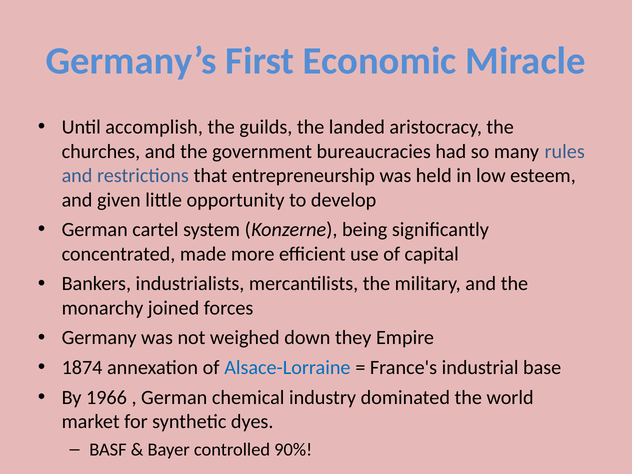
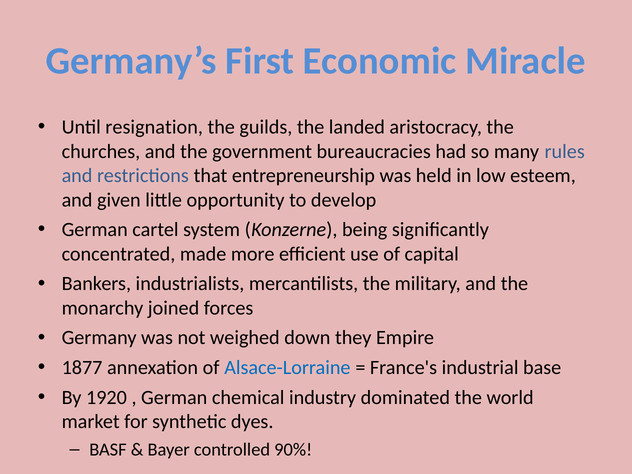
accomplish: accomplish -> resignation
1874: 1874 -> 1877
1966: 1966 -> 1920
